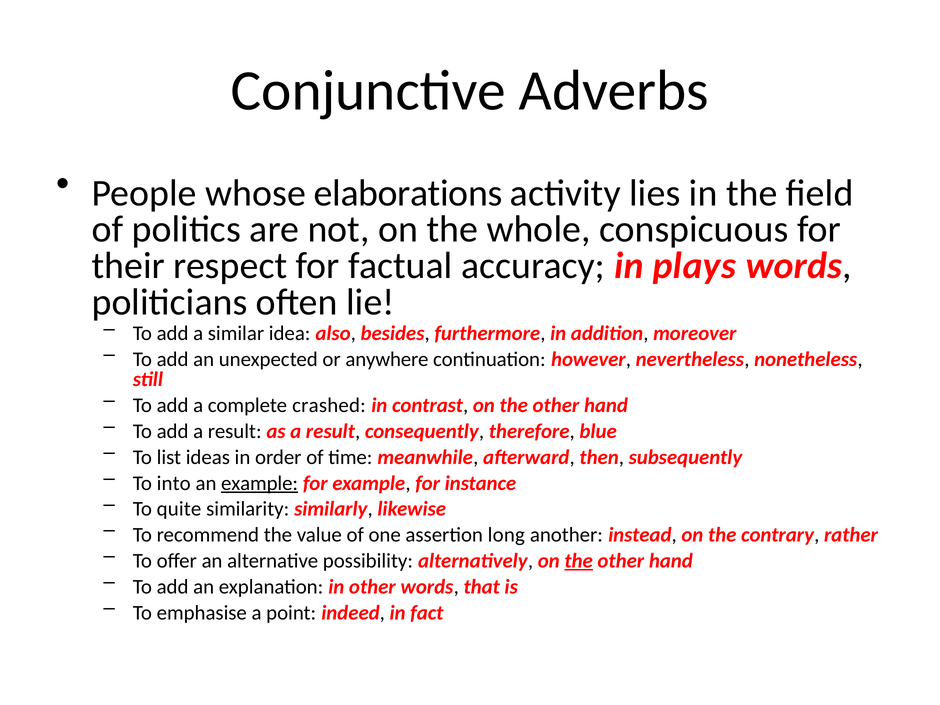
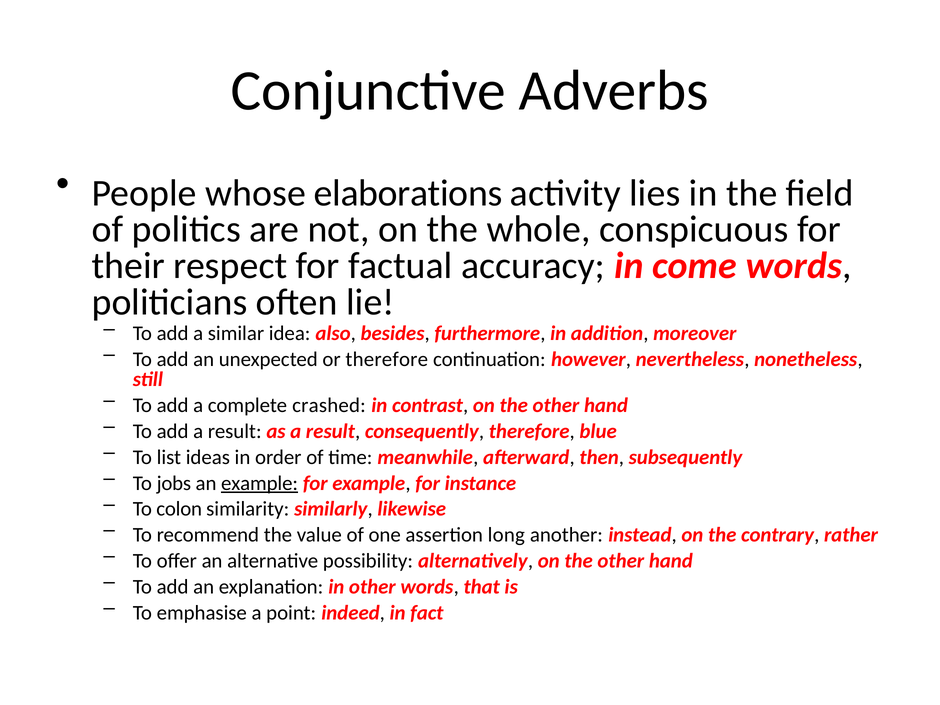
plays: plays -> come
or anywhere: anywhere -> therefore
into: into -> jobs
quite: quite -> colon
the at (579, 561) underline: present -> none
